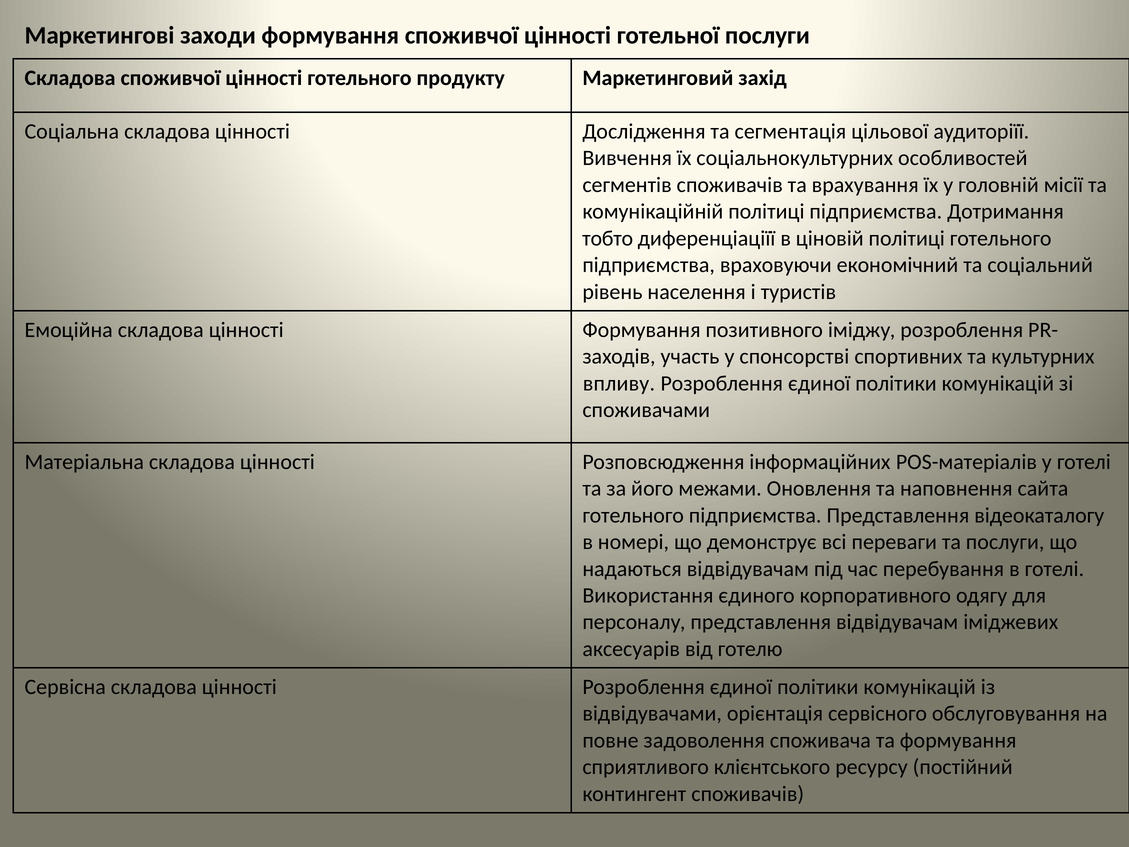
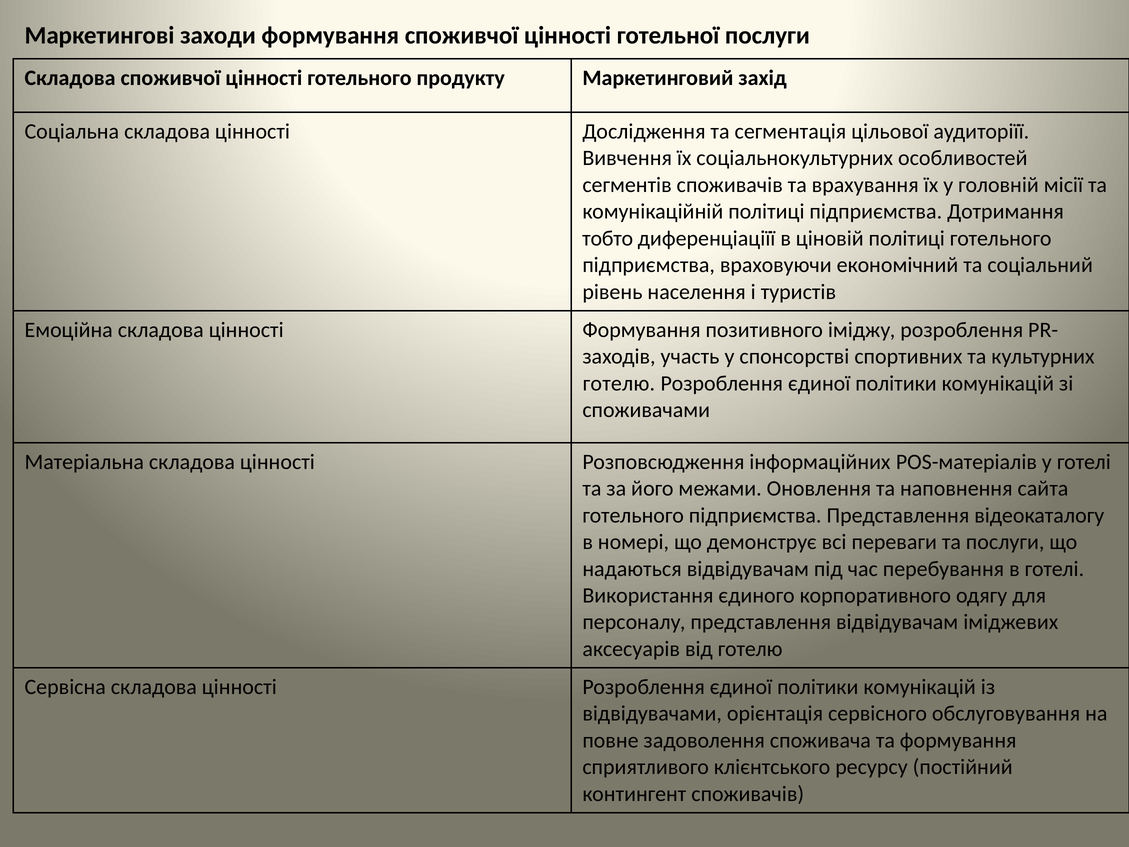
впливу at (619, 383): впливу -> готелю
